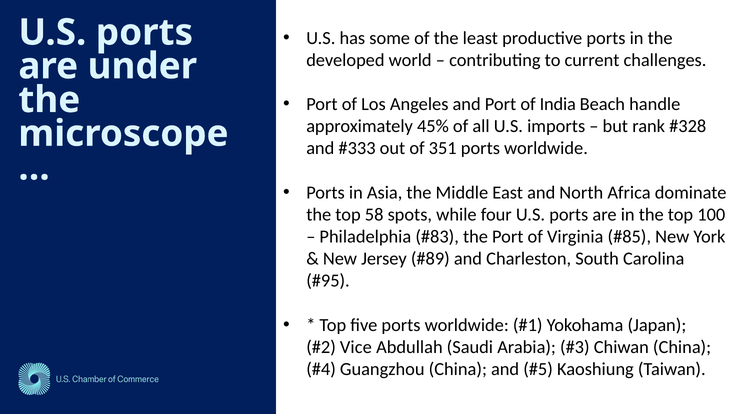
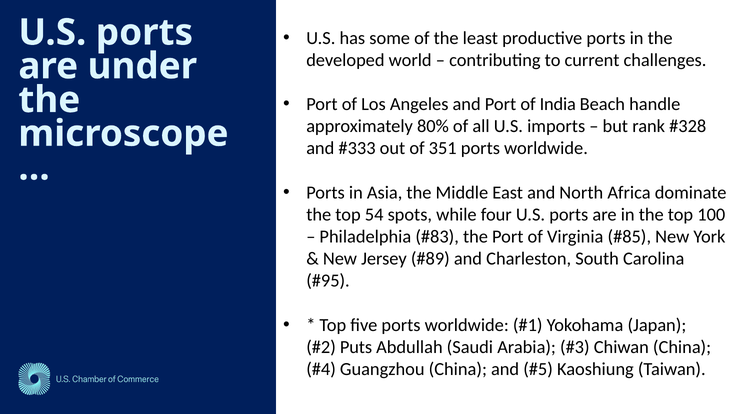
45%: 45% -> 80%
58: 58 -> 54
Vice: Vice -> Puts
